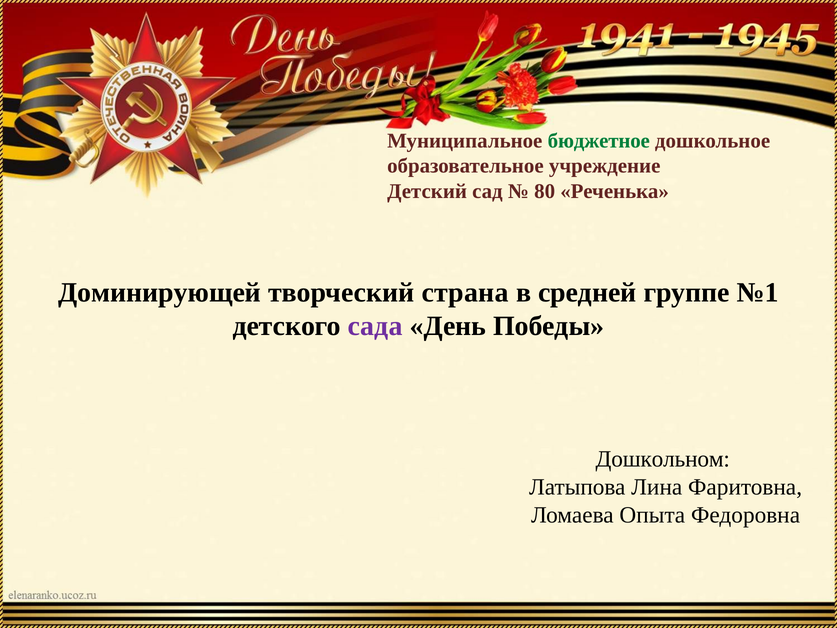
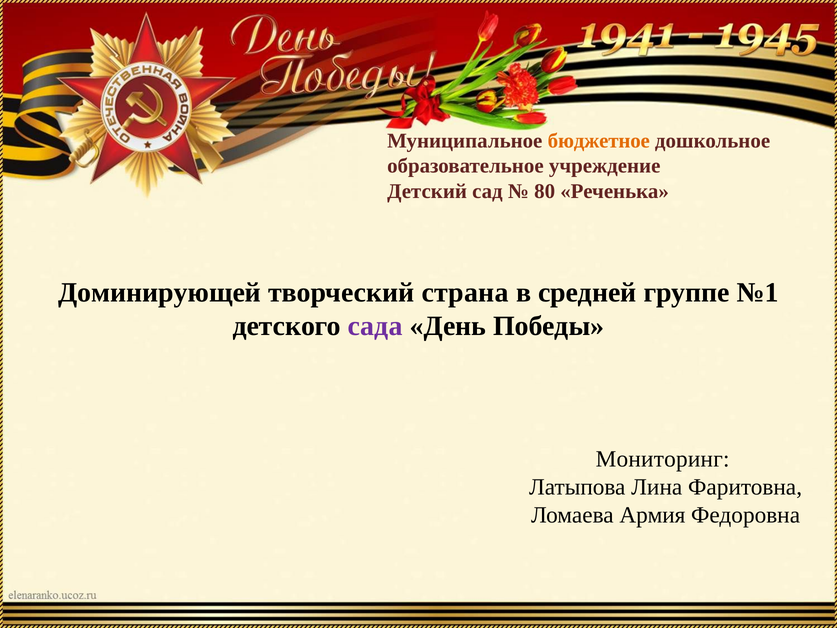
бюджетное colour: green -> orange
Дошкольном: Дошкольном -> Мониторинг
Опыта: Опыта -> Армия
